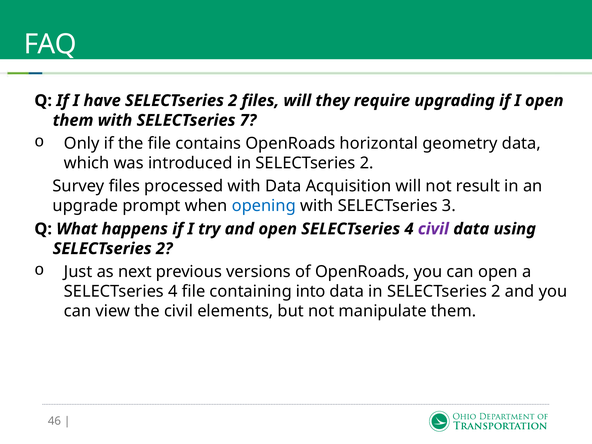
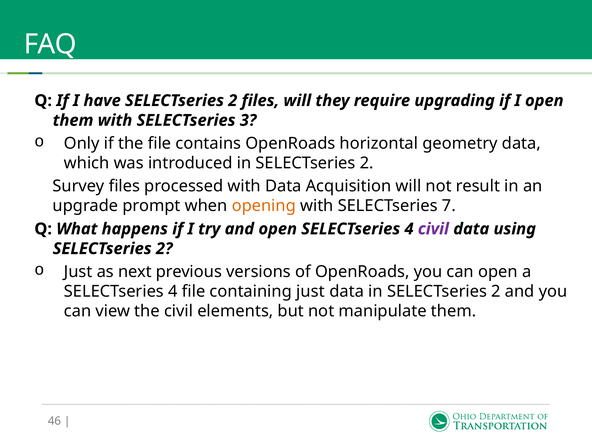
7: 7 -> 3
opening colour: blue -> orange
3: 3 -> 7
containing into: into -> just
